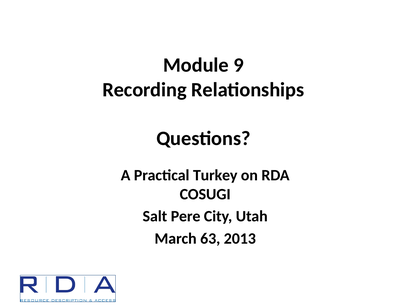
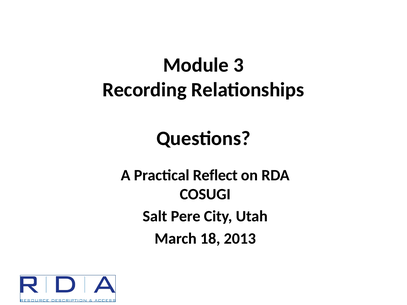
9: 9 -> 3
Turkey: Turkey -> Reflect
63: 63 -> 18
